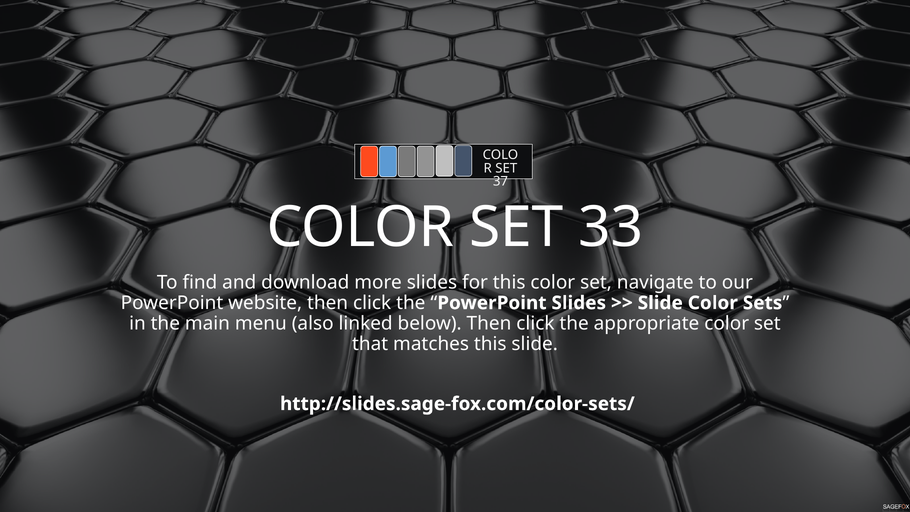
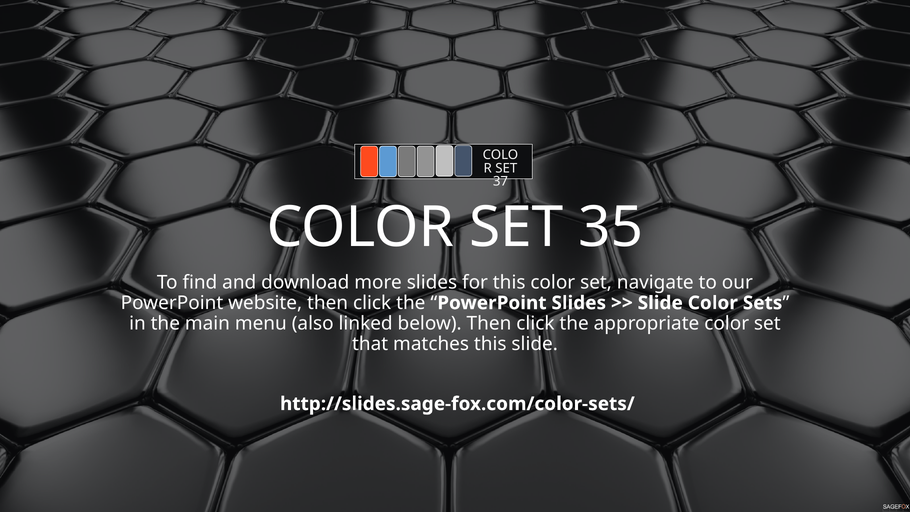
33: 33 -> 35
